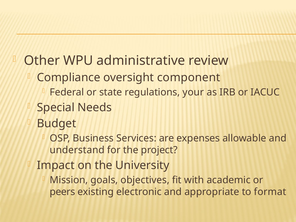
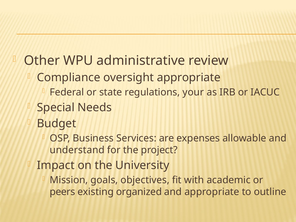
oversight component: component -> appropriate
electronic: electronic -> organized
format: format -> outline
